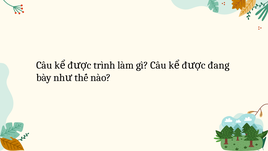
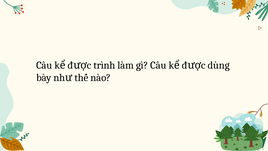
đang: đang -> dùng
